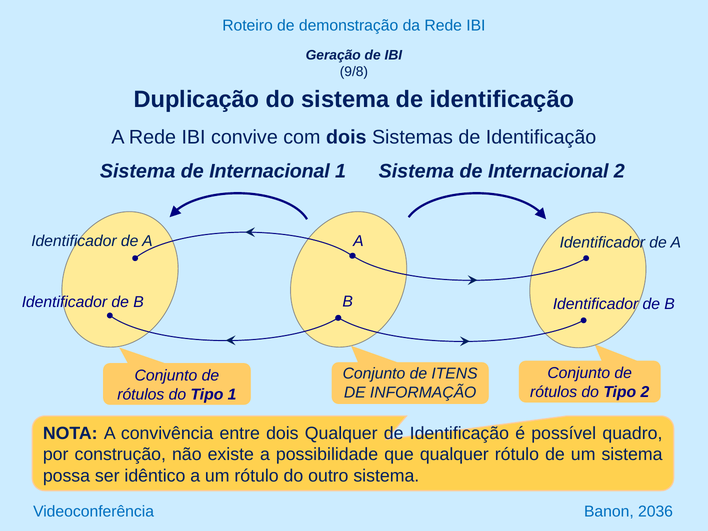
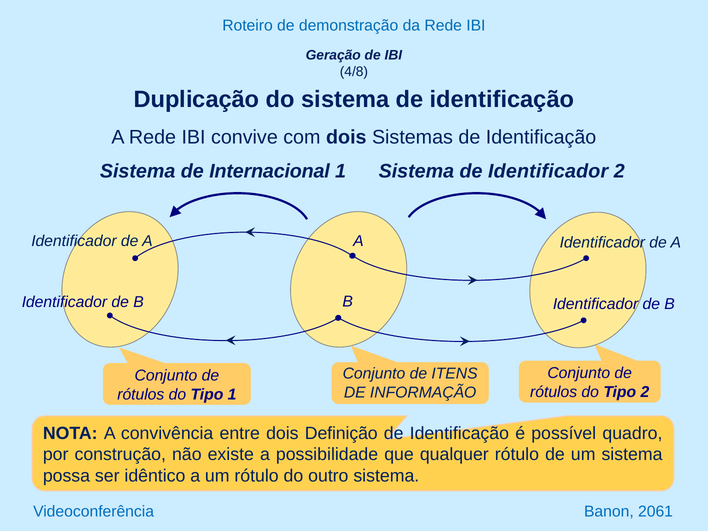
9/8: 9/8 -> 4/8
1 Sistema de Internacional: Internacional -> Identificador
dois Qualquer: Qualquer -> Definição
2036: 2036 -> 2061
